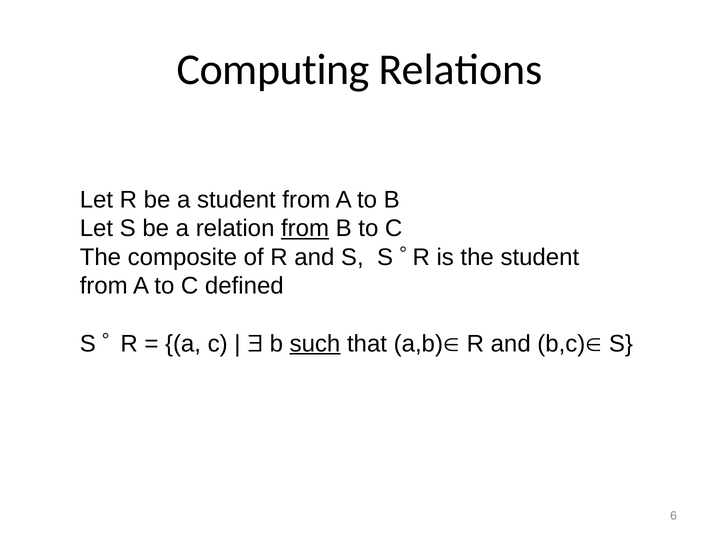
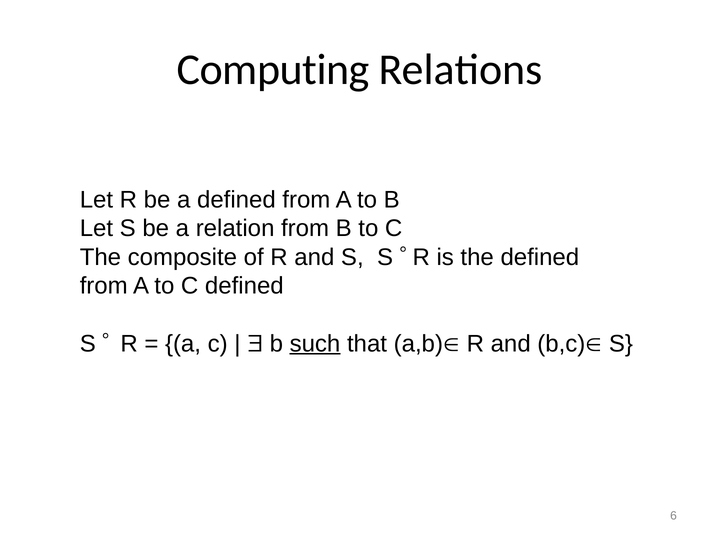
a student: student -> defined
from at (305, 228) underline: present -> none
the student: student -> defined
